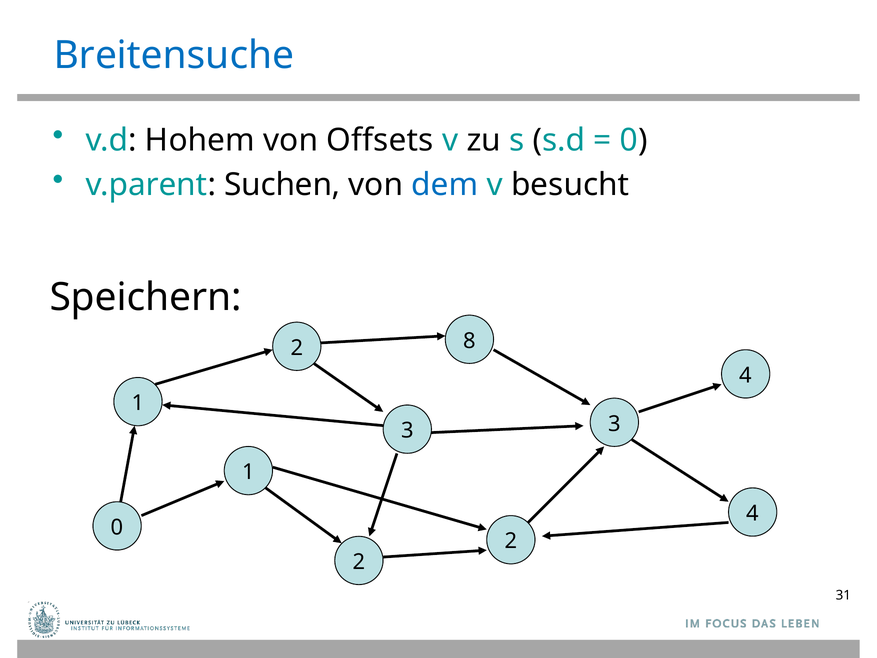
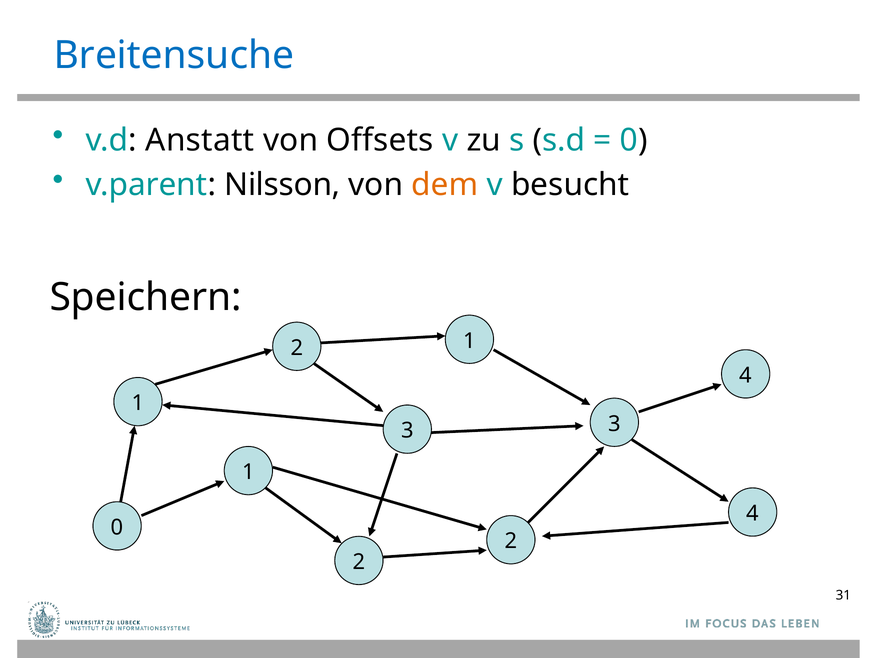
Hohem: Hohem -> Anstatt
Suchen: Suchen -> Nilsson
dem colour: blue -> orange
2 8: 8 -> 1
